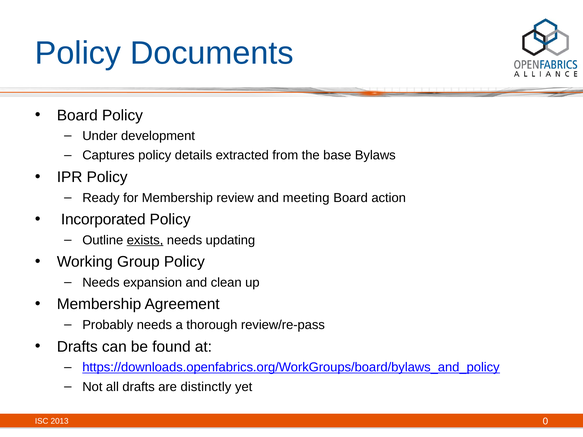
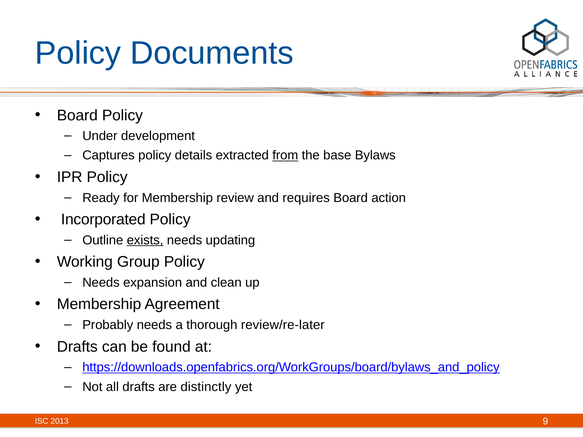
from underline: none -> present
meeting: meeting -> requires
review/re-pass: review/re-pass -> review/re-later
0: 0 -> 9
